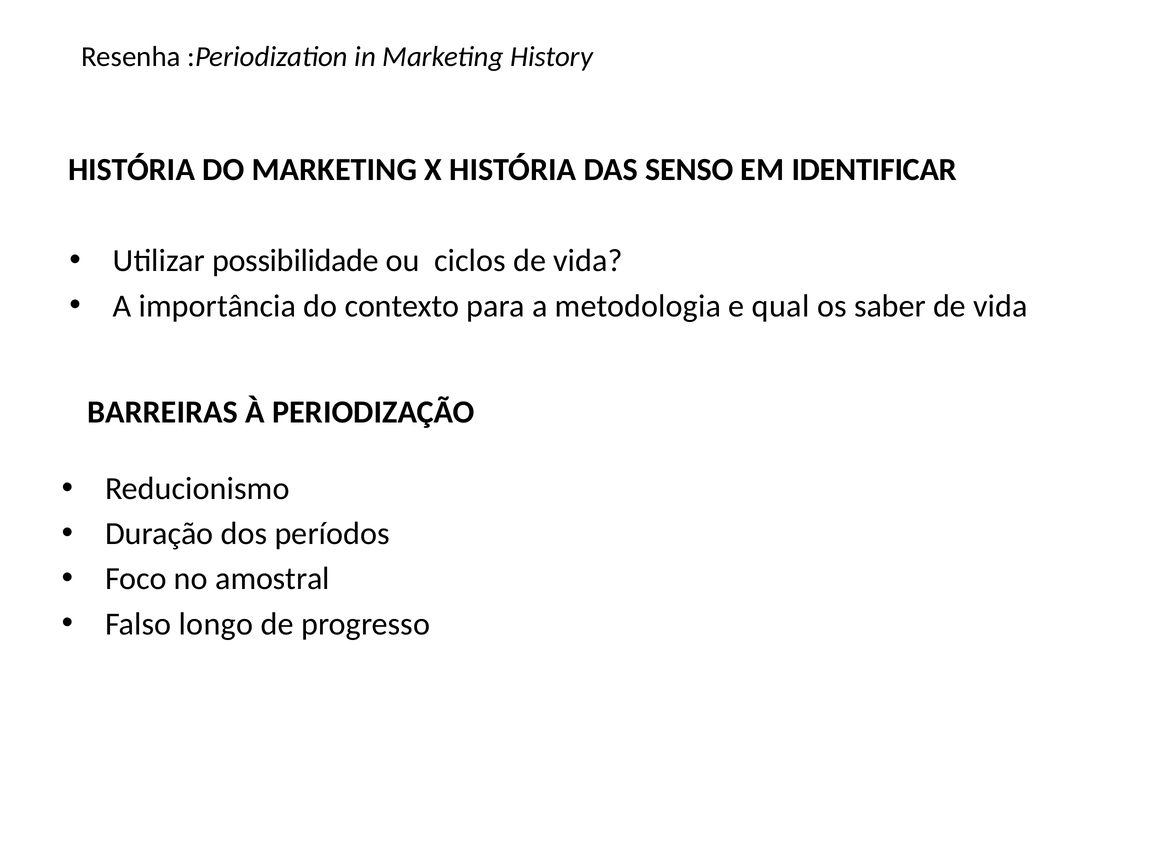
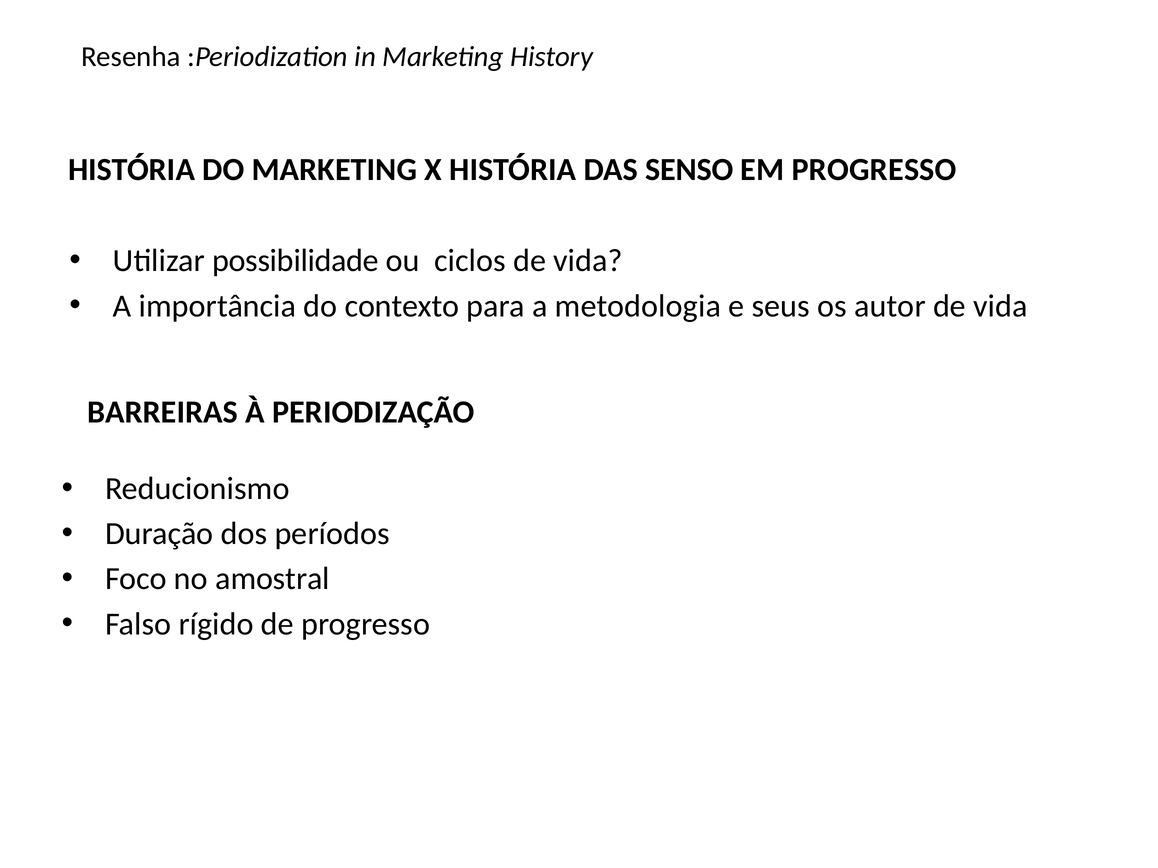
EM IDENTIFICAR: IDENTIFICAR -> PROGRESSO
qual: qual -> seus
saber: saber -> autor
longo: longo -> rígido
